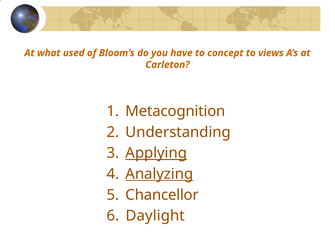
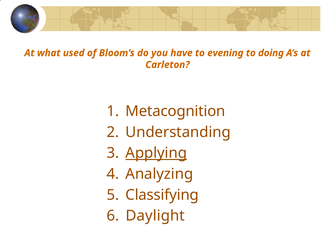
concept: concept -> evening
views: views -> doing
Analyzing underline: present -> none
Chancellor: Chancellor -> Classifying
